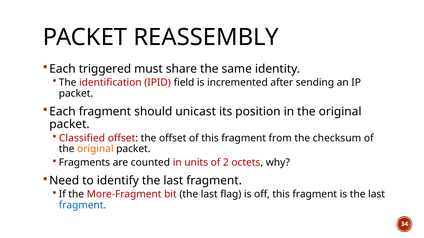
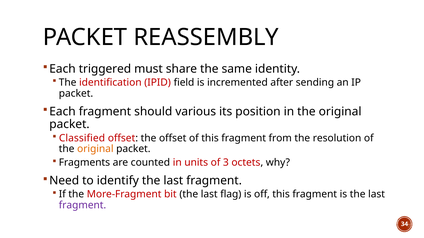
unicast: unicast -> various
checksum: checksum -> resolution
2: 2 -> 3
fragment at (83, 206) colour: blue -> purple
